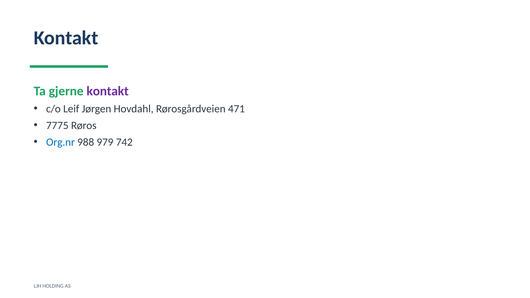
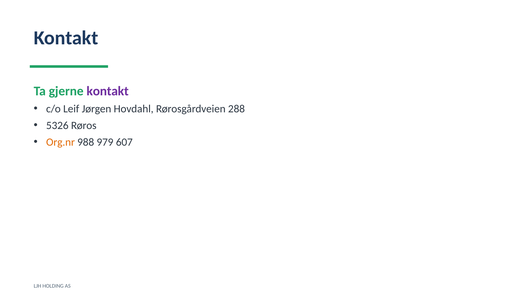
471: 471 -> 288
7775: 7775 -> 5326
Org.nr colour: blue -> orange
742: 742 -> 607
